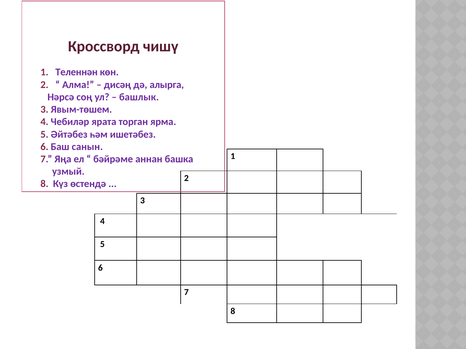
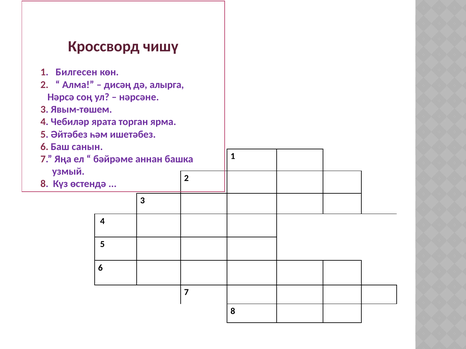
Теленнән: Теленнән -> Билгесен
башлык: башлык -> нәрсәне
